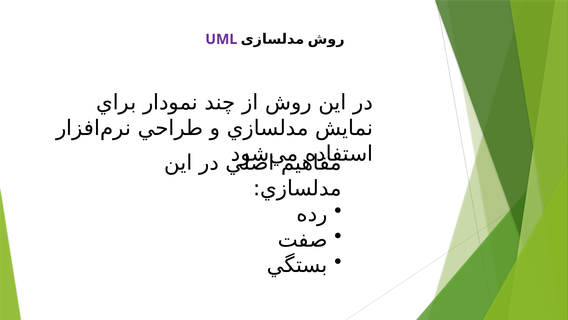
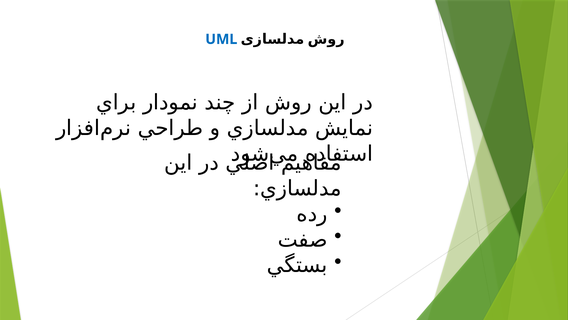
UML colour: purple -> blue
